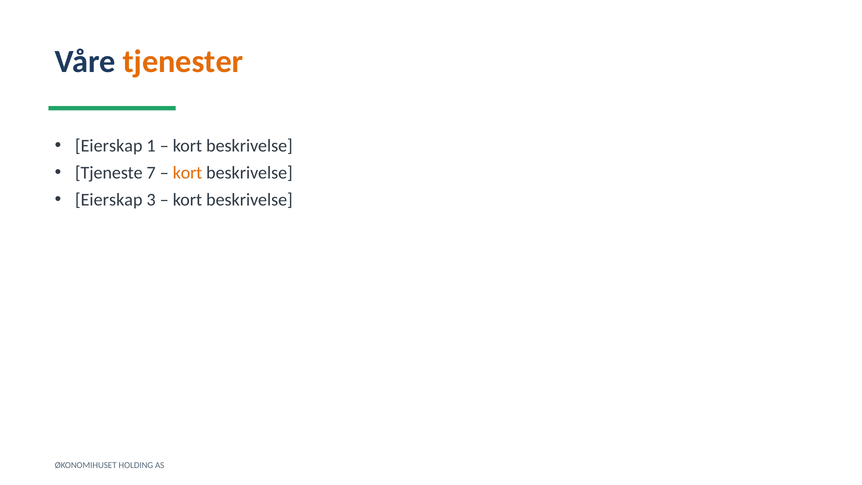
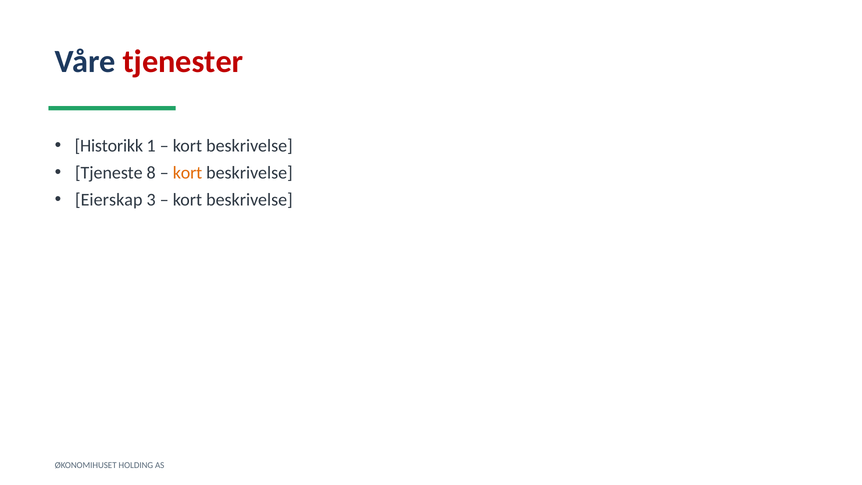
tjenester colour: orange -> red
Eierskap at (109, 146): Eierskap -> Historikk
7: 7 -> 8
